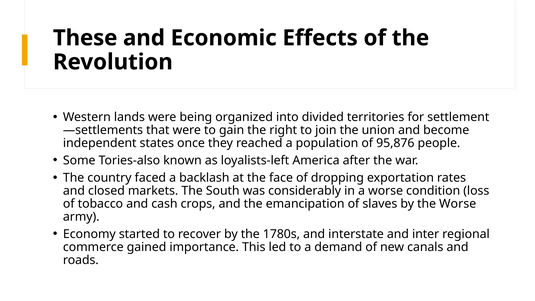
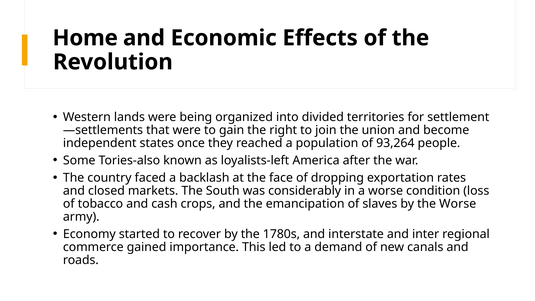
These: These -> Home
95,876: 95,876 -> 93,264
